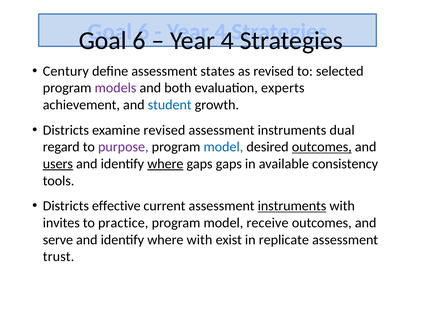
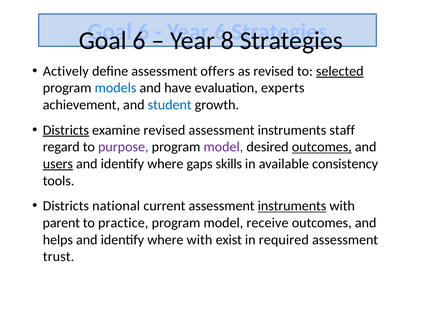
4 at (220, 32): 4 -> 6
4 at (227, 41): 4 -> 8
Century: Century -> Actively
states: states -> offers
selected underline: none -> present
models colour: purple -> blue
both: both -> have
Districts at (66, 130) underline: none -> present
dual: dual -> staff
model at (223, 147) colour: blue -> purple
where at (165, 164) underline: present -> none
gaps gaps: gaps -> skills
effective: effective -> national
invites: invites -> parent
serve: serve -> helps
replicate: replicate -> required
